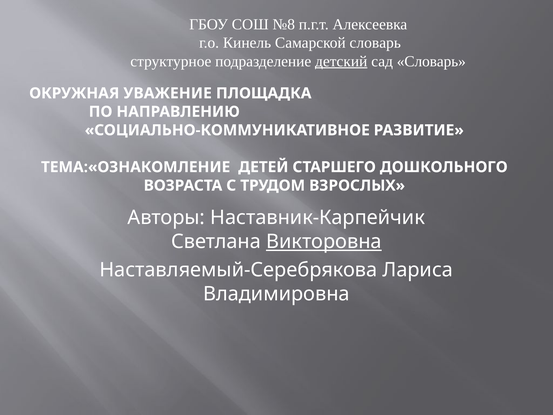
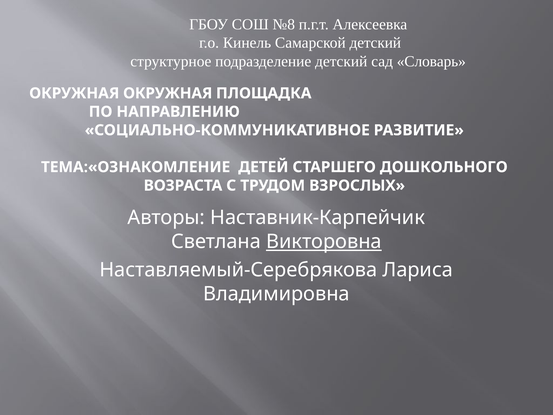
Самарской словарь: словарь -> детский
детский at (341, 61) underline: present -> none
ОКРУЖНАЯ УВАЖЕНИЕ: УВАЖЕНИЕ -> ОКРУЖНАЯ
